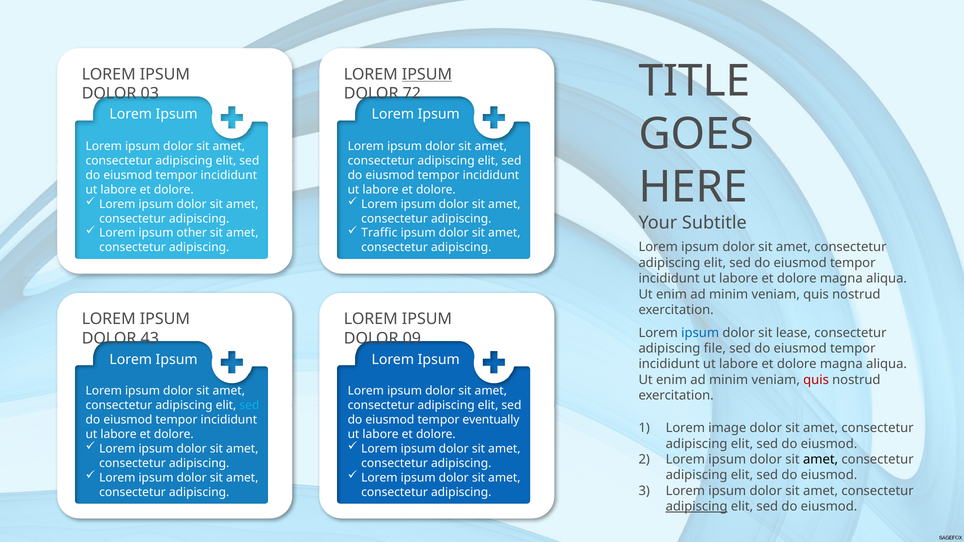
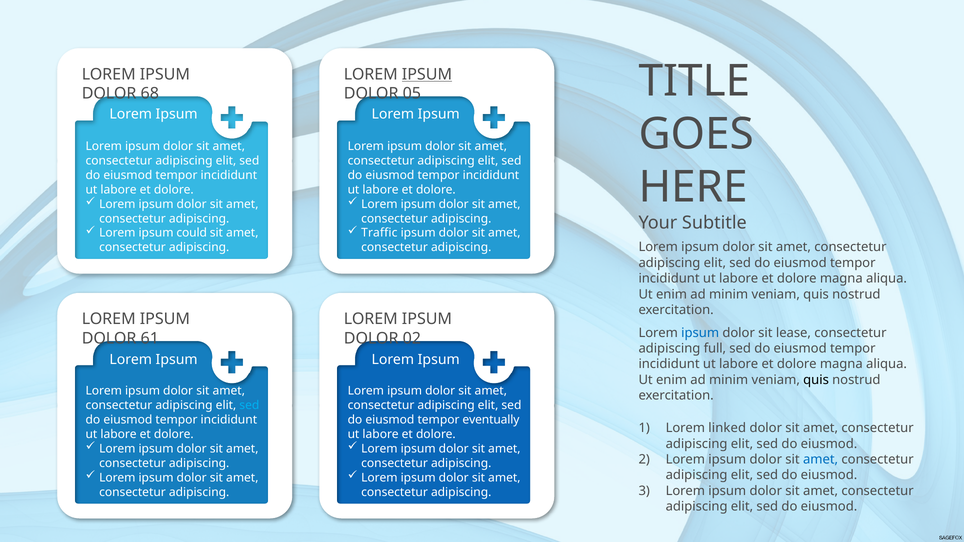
03: 03 -> 68
72: 72 -> 05
other: other -> could
43: 43 -> 61
09: 09 -> 02
file: file -> full
quis at (816, 380) colour: red -> black
image: image -> linked
amet at (821, 460) colour: black -> blue
adipiscing at (697, 507) underline: present -> none
